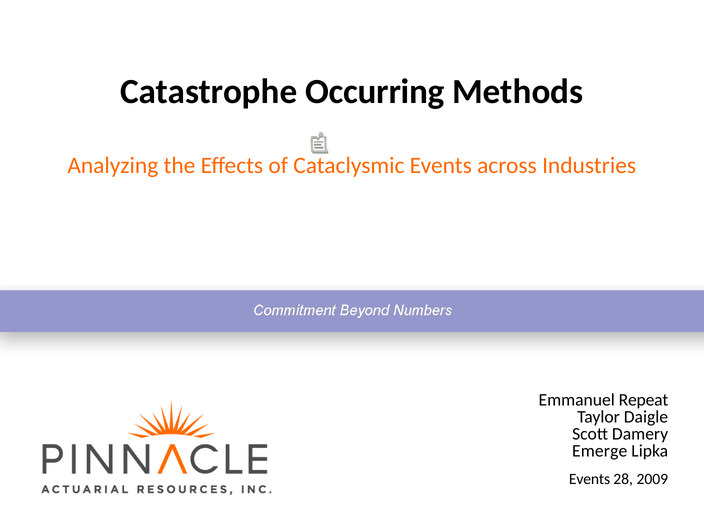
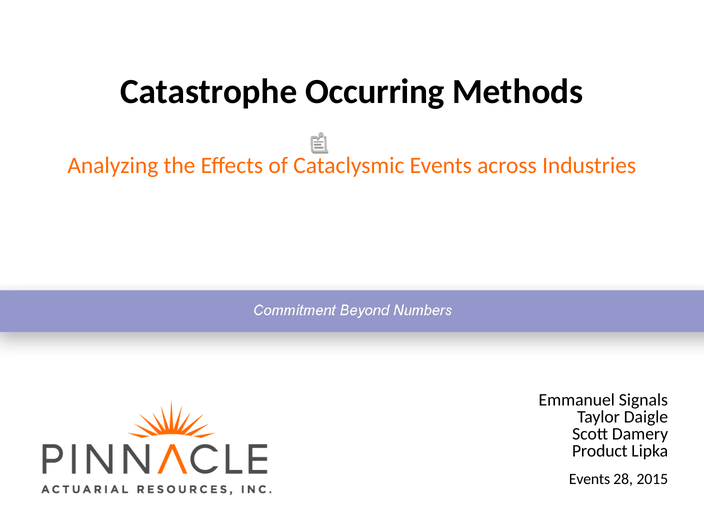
Repeat: Repeat -> Signals
Emerge: Emerge -> Product
2009: 2009 -> 2015
